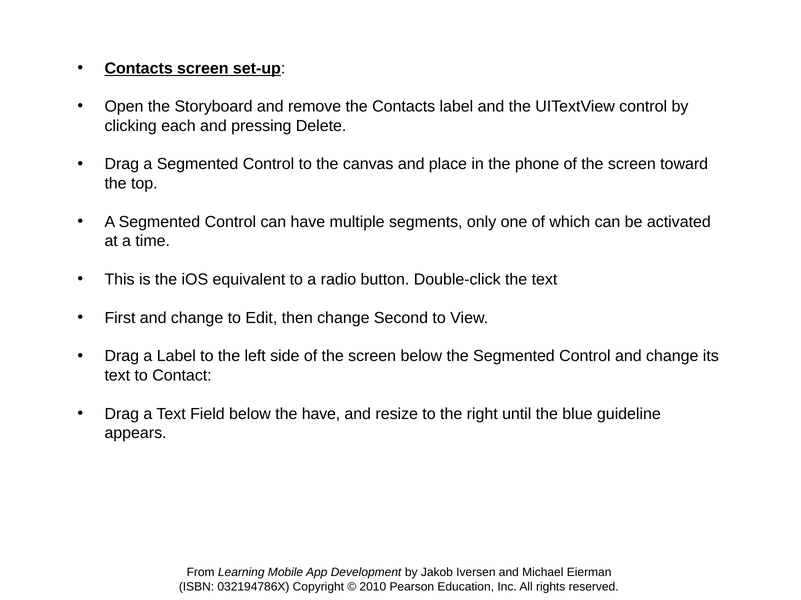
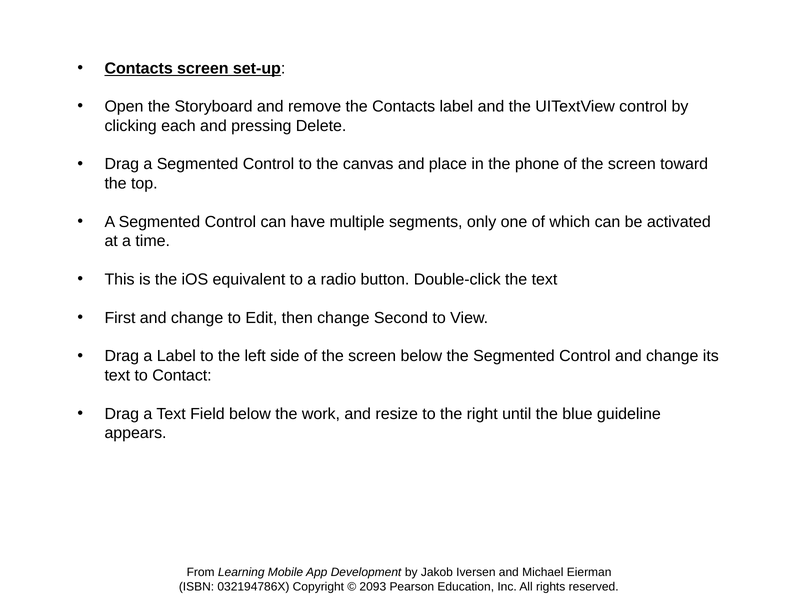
the have: have -> work
2010: 2010 -> 2093
